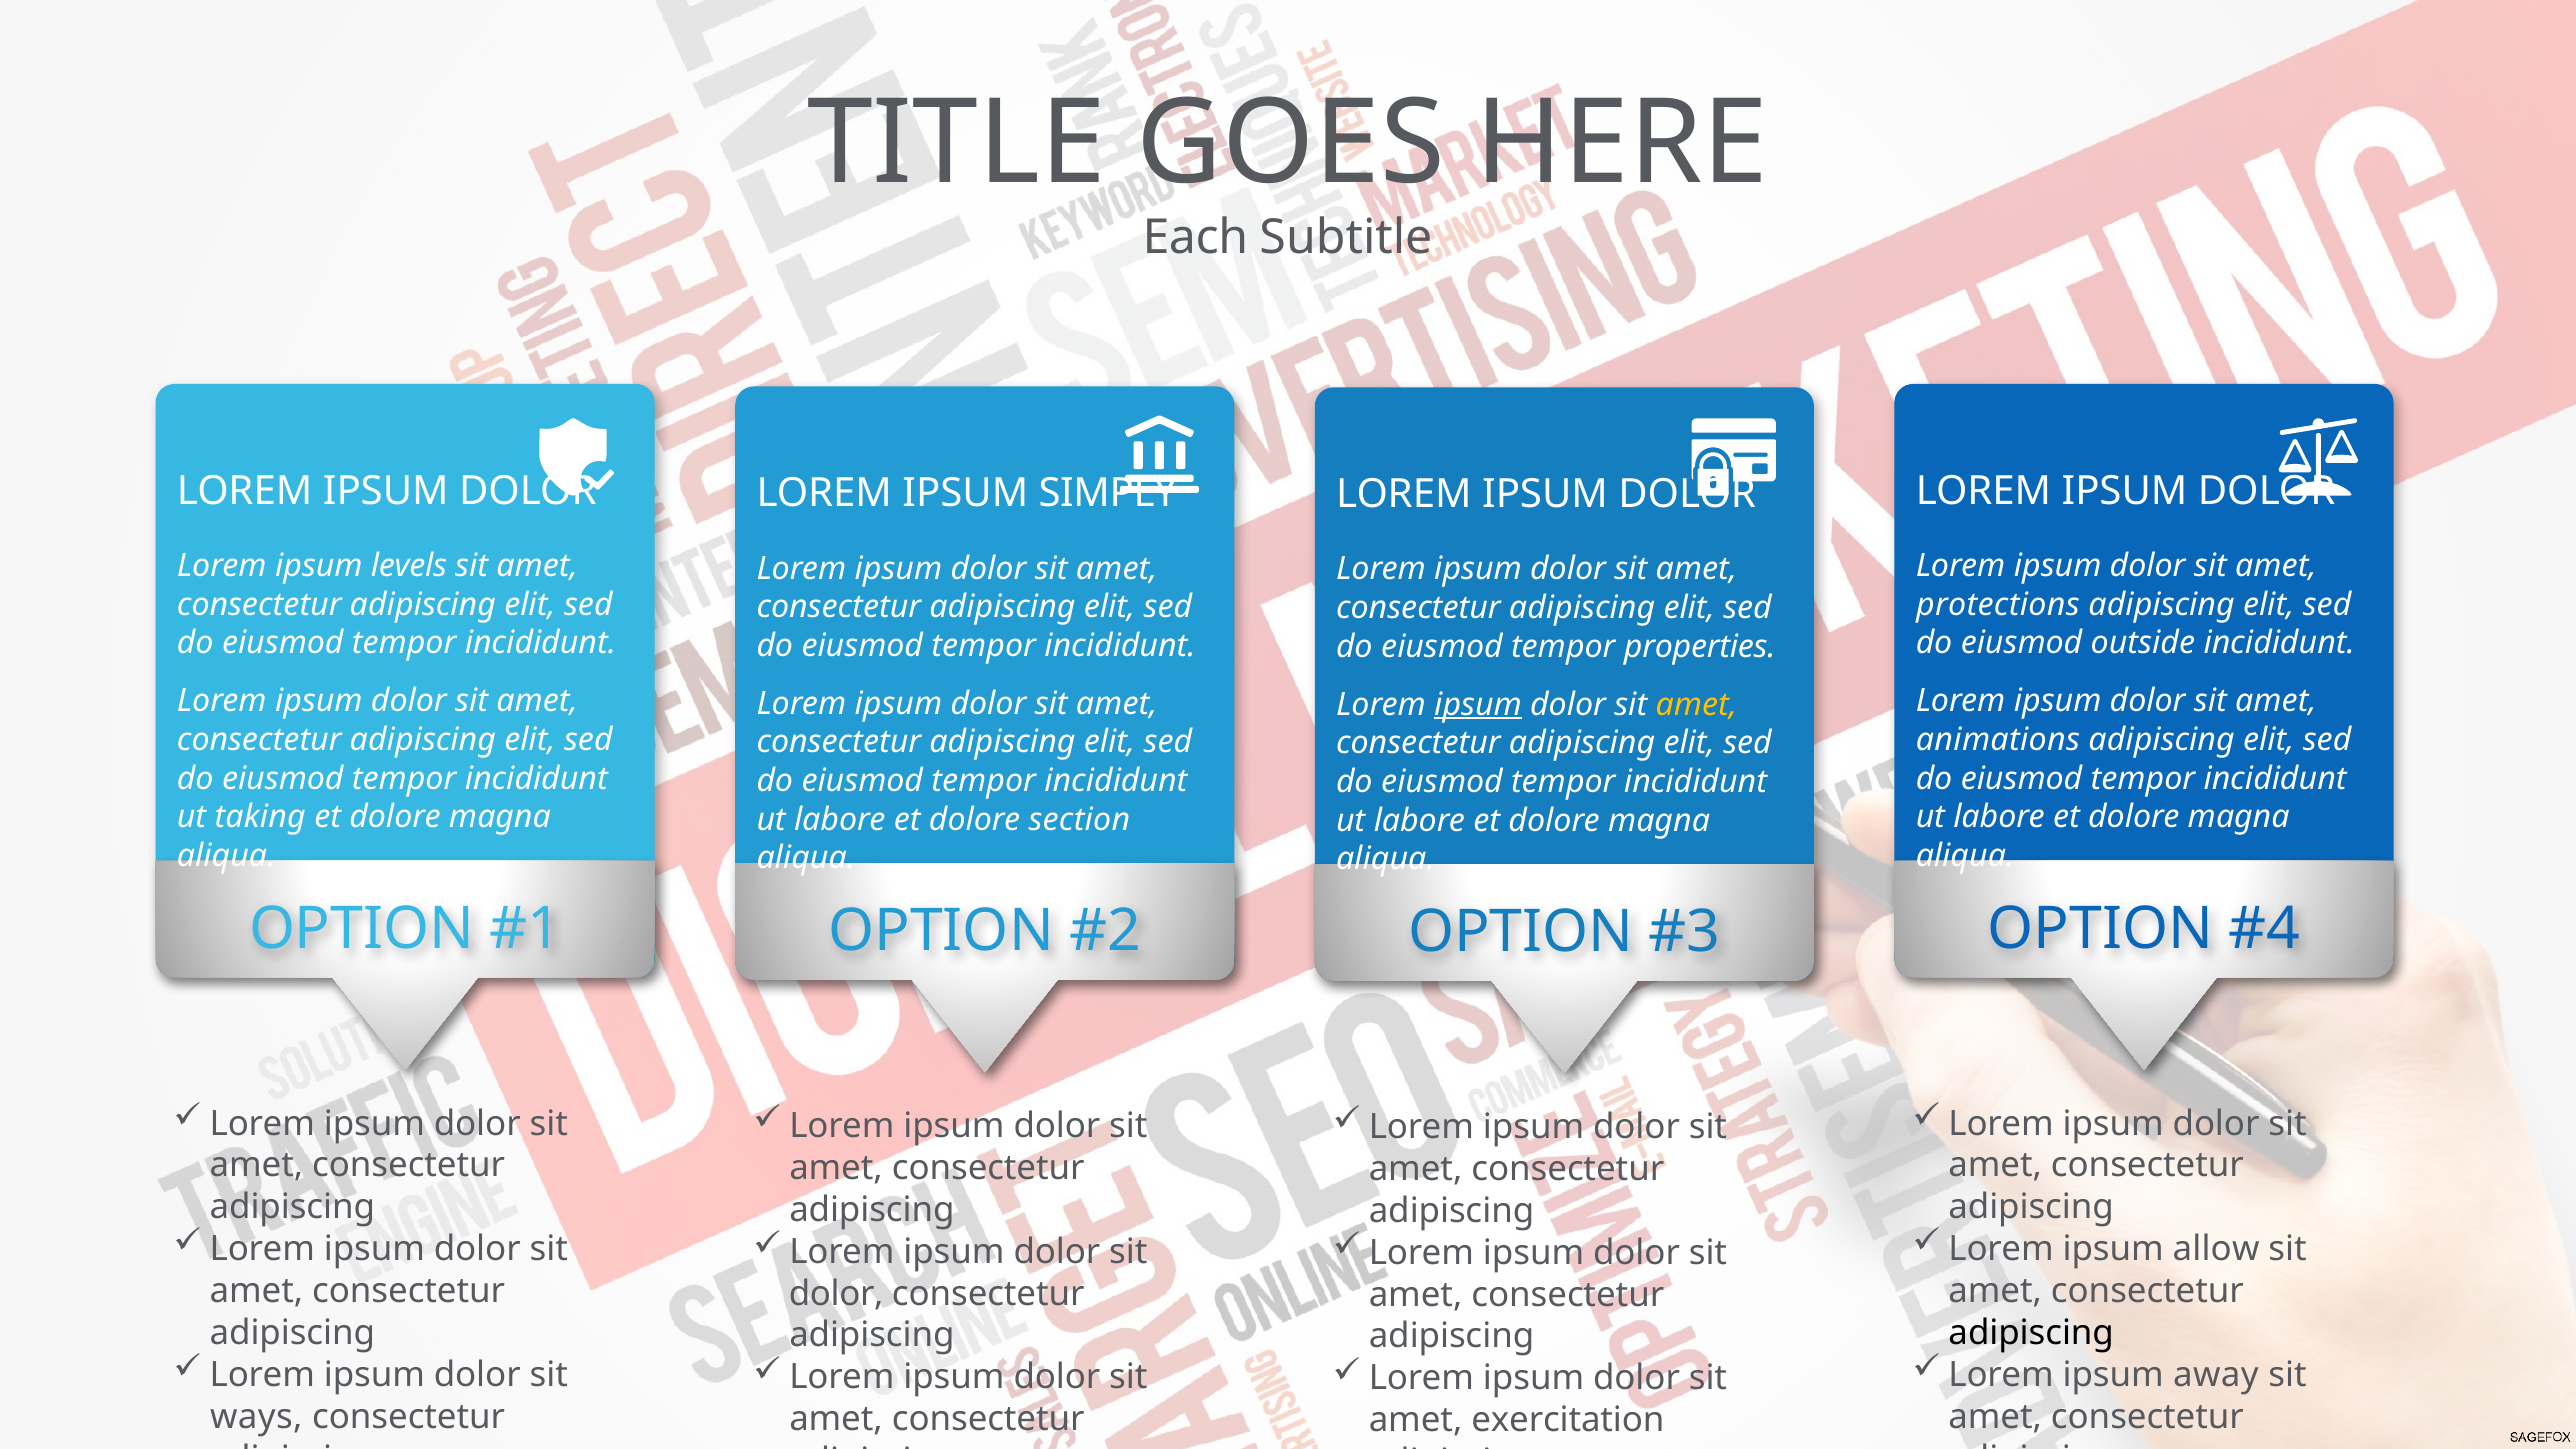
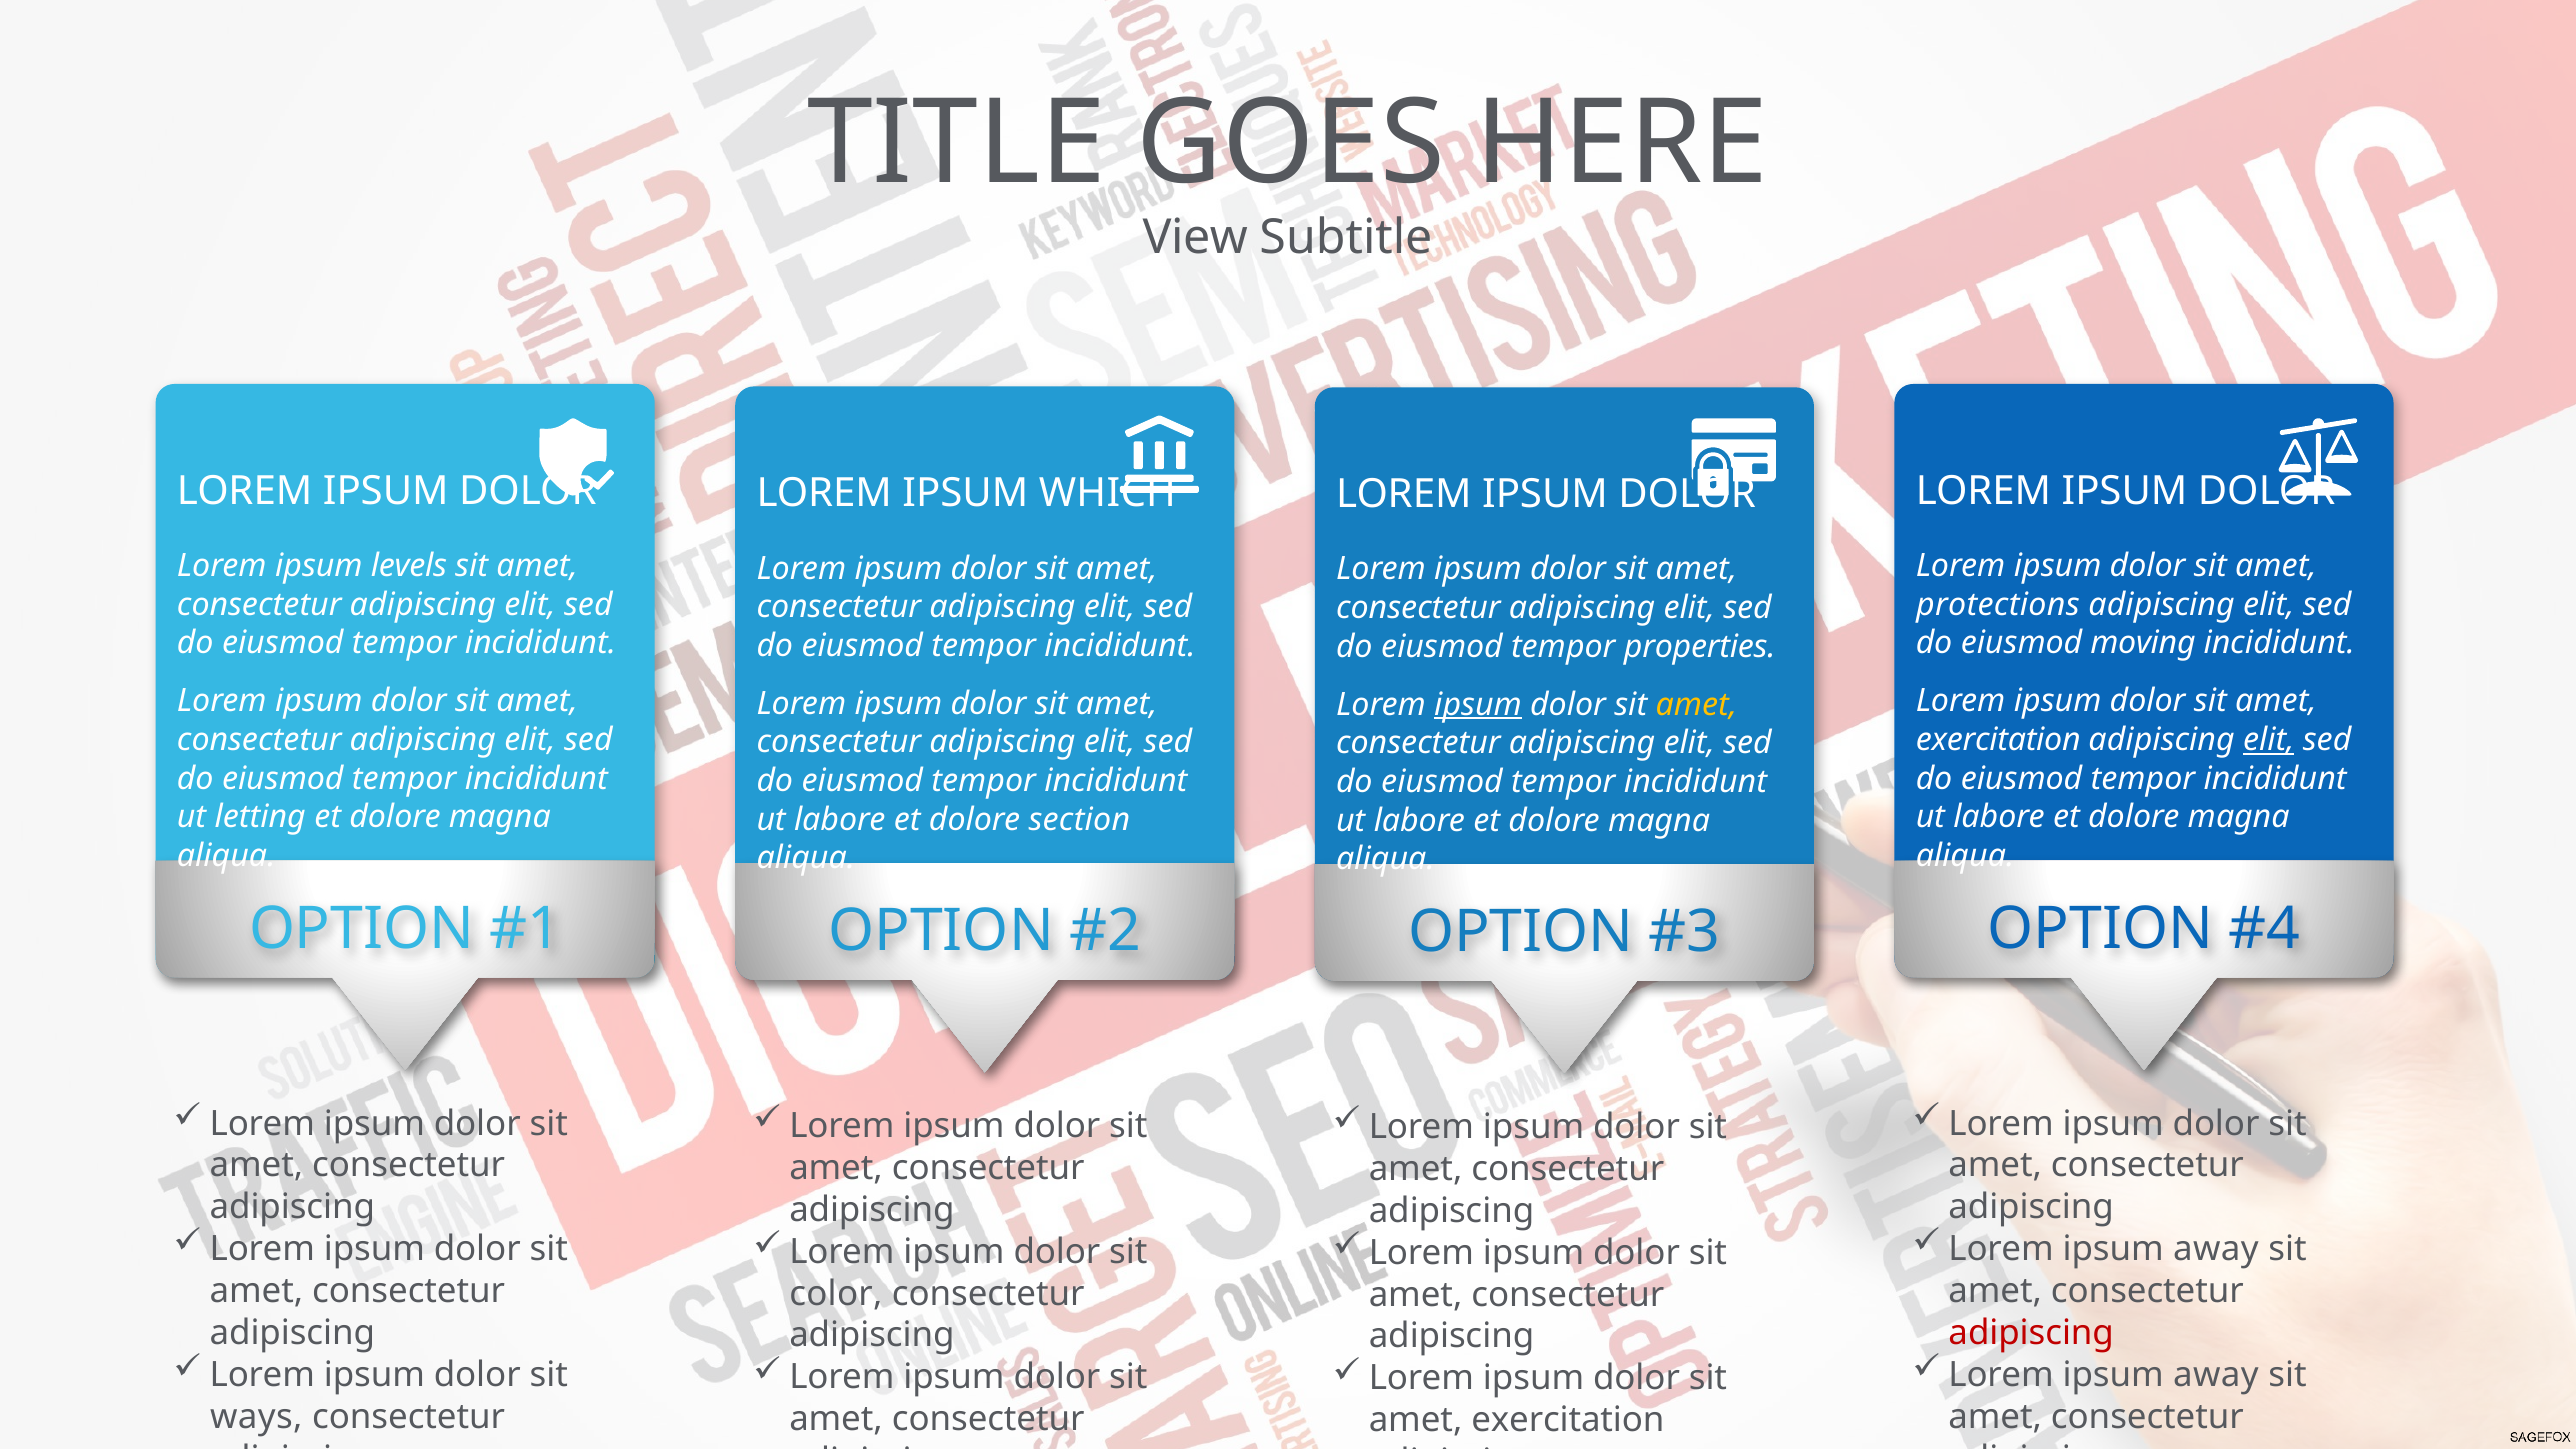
Each: Each -> View
SIMPLY: SIMPLY -> WHICH
outside: outside -> moving
animations at (1998, 740): animations -> exercitation
elit at (2269, 740) underline: none -> present
taking: taking -> letting
allow at (2216, 1249): allow -> away
dolor at (836, 1294): dolor -> color
adipiscing at (2031, 1333) colour: black -> red
